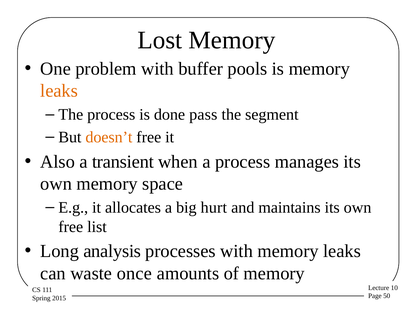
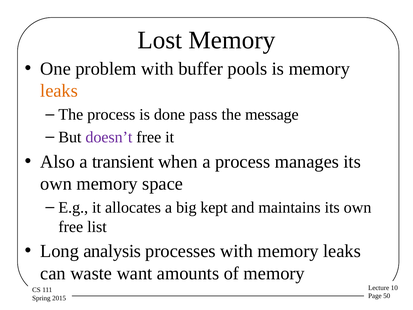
segment: segment -> message
doesn’t colour: orange -> purple
hurt: hurt -> kept
once: once -> want
